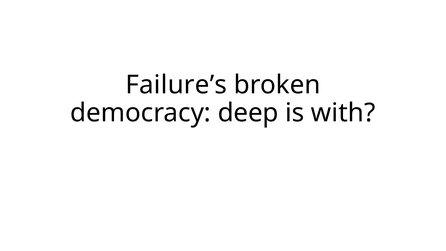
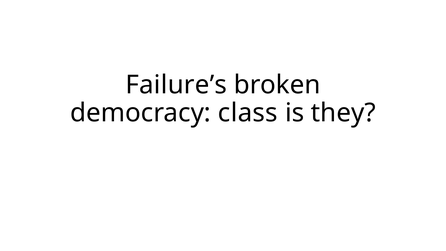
deep: deep -> class
with: with -> they
